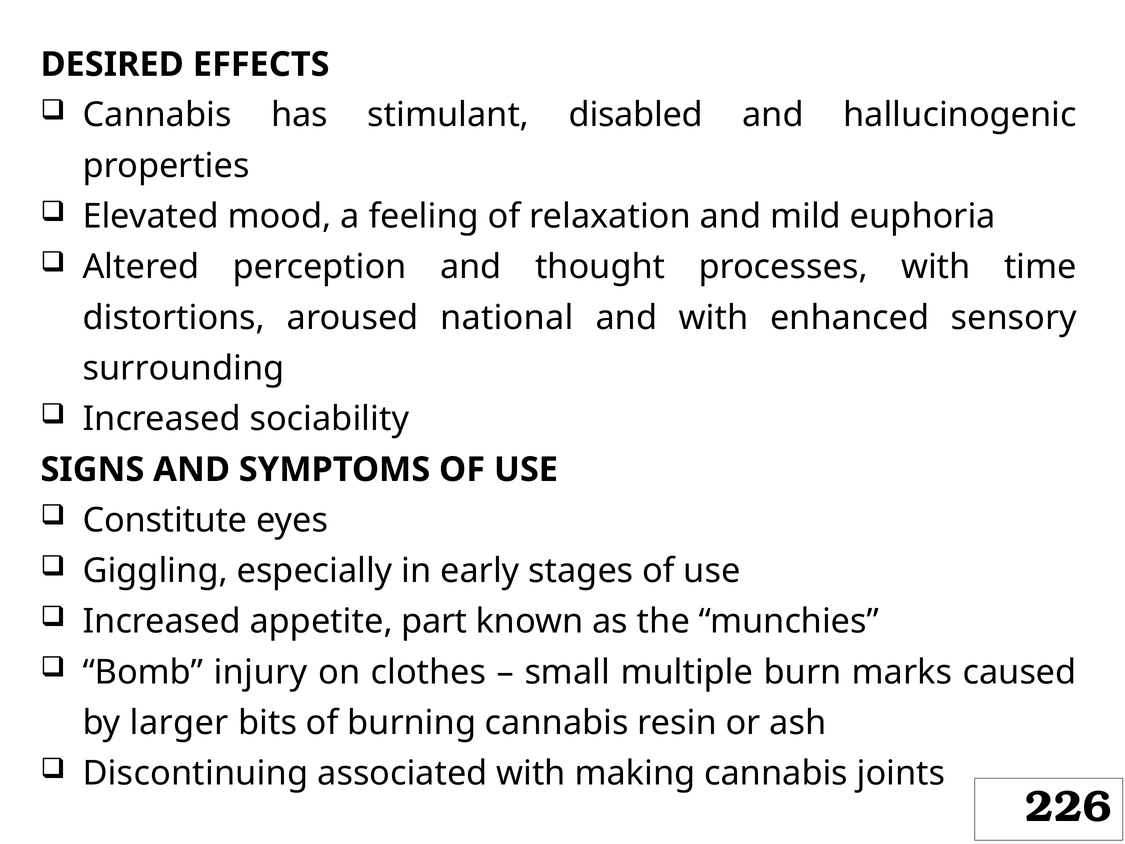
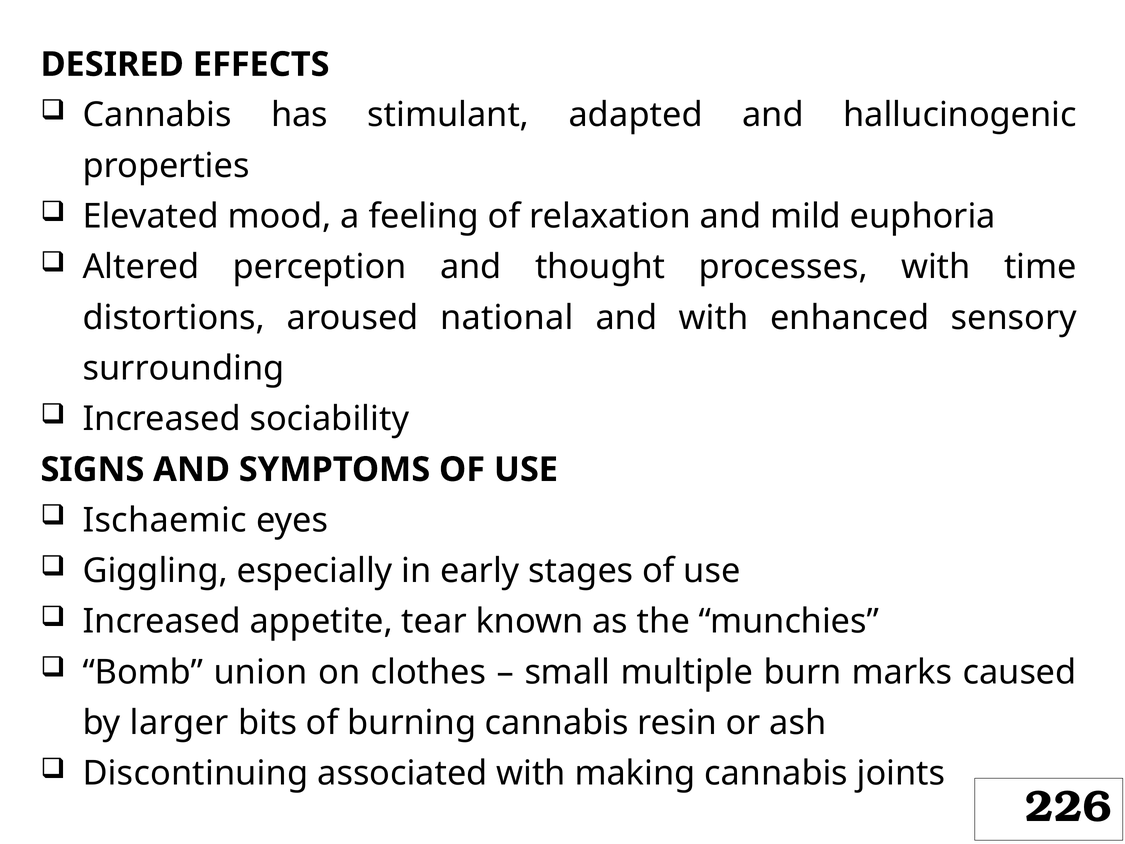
disabled: disabled -> adapted
Constitute: Constitute -> Ischaemic
part: part -> tear
injury: injury -> union
